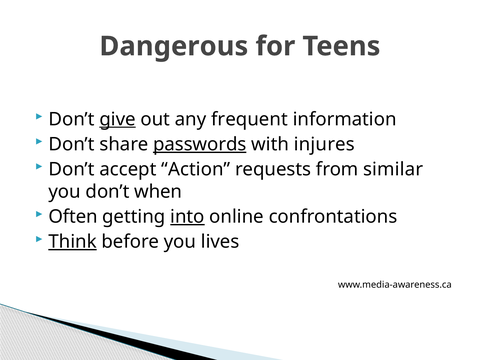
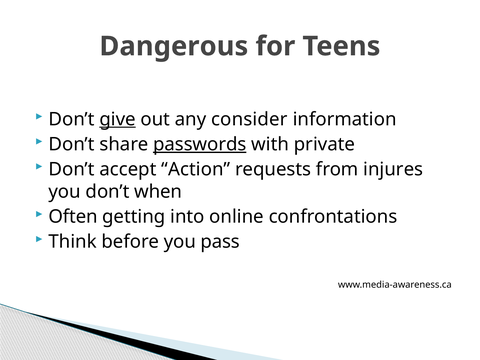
frequent: frequent -> consider
injures: injures -> private
similar: similar -> injures
into underline: present -> none
Think underline: present -> none
lives: lives -> pass
